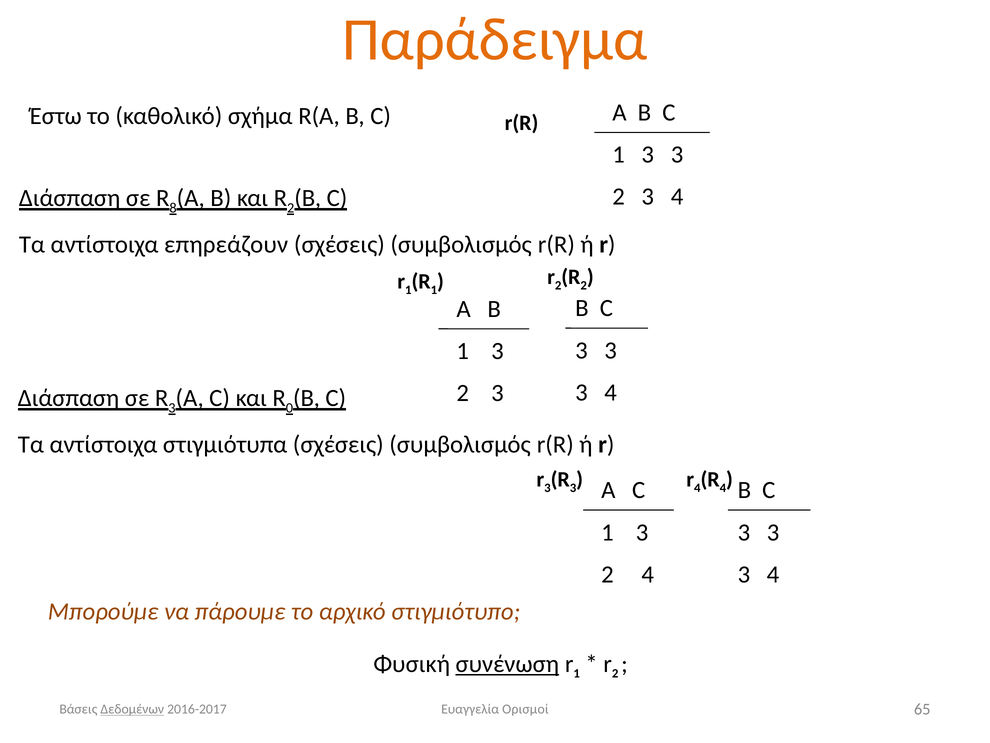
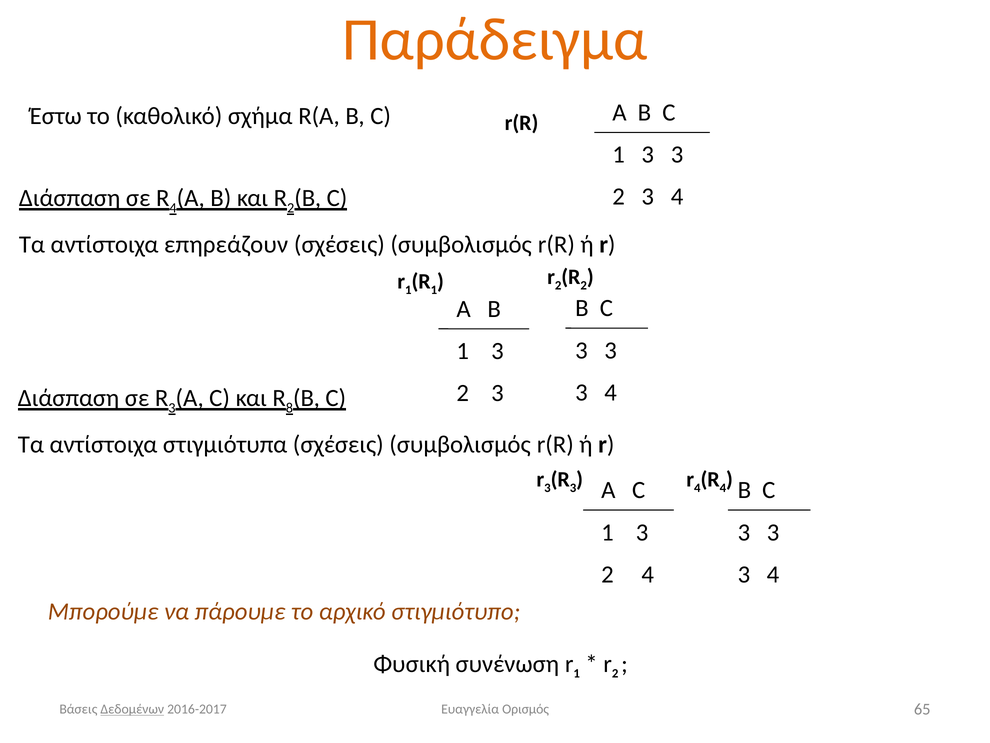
σε R 8: 8 -> 4
0: 0 -> 8
συνένωση underline: present -> none
Ορισμοί: Ορισμοί -> Ορισμός
